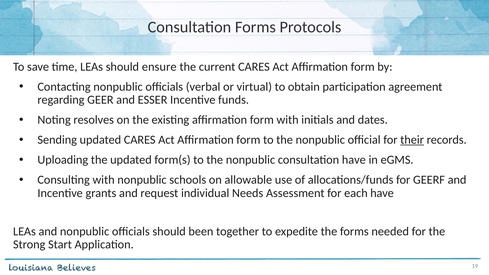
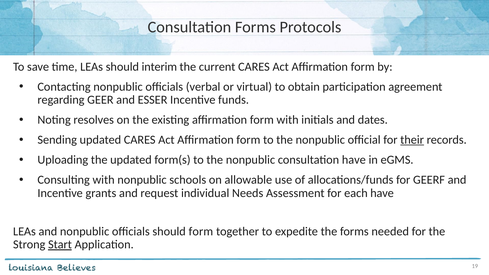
ensure: ensure -> interim
should been: been -> form
Start underline: none -> present
